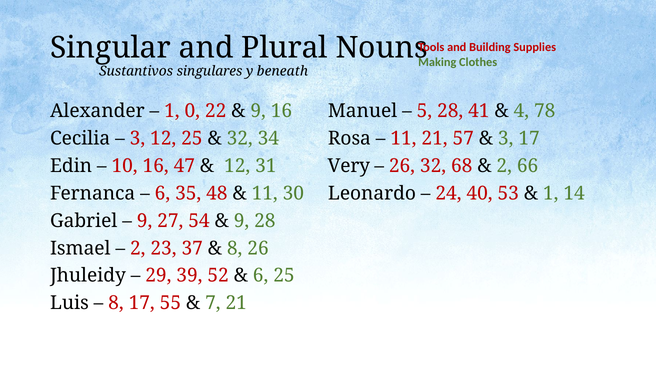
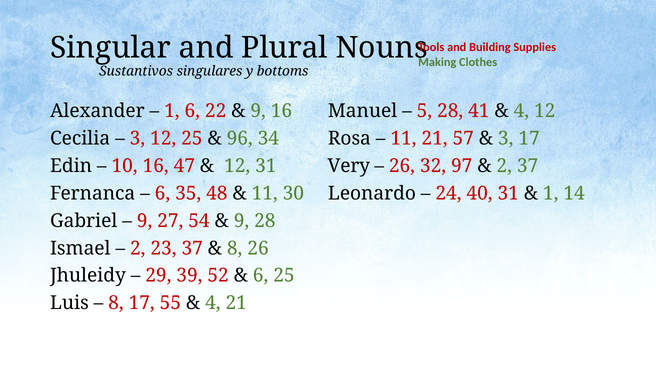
beneath: beneath -> bottoms
1 0: 0 -> 6
4 78: 78 -> 12
32 at (240, 138): 32 -> 96
68: 68 -> 97
2 66: 66 -> 37
40 53: 53 -> 31
7 at (213, 303): 7 -> 4
